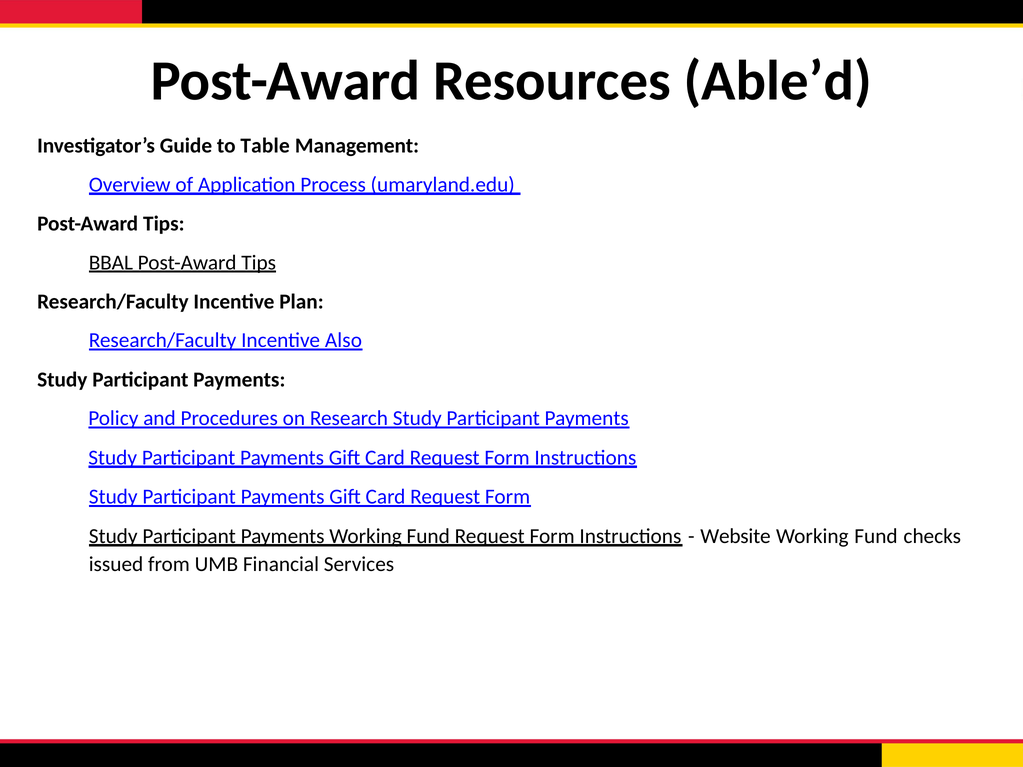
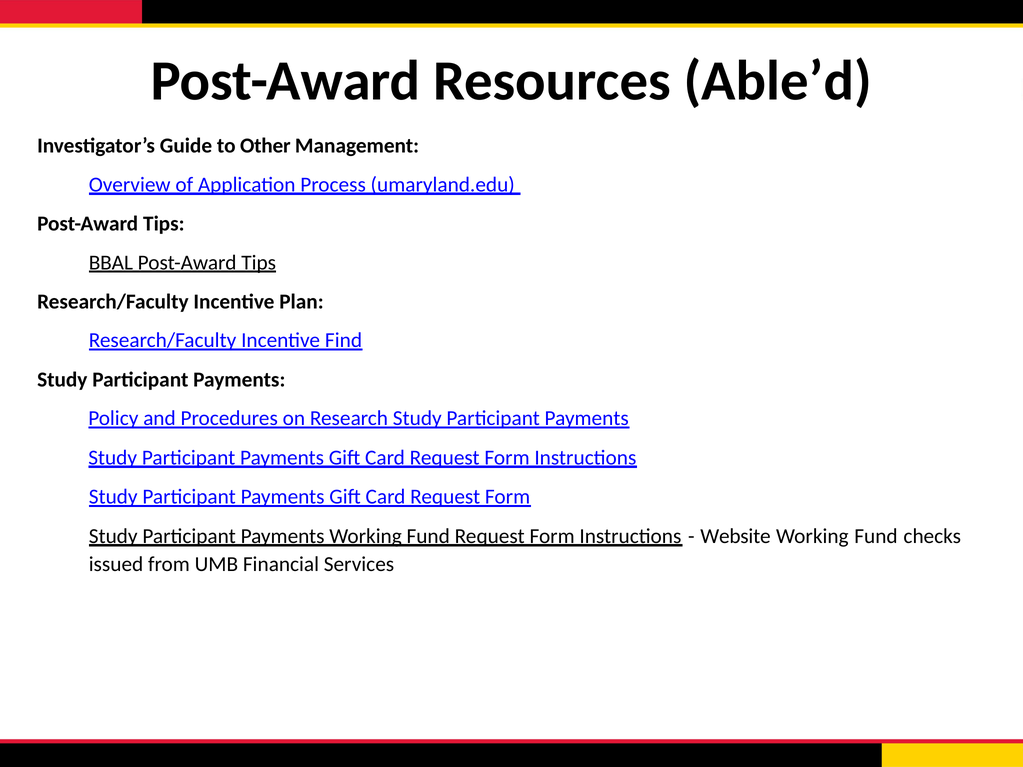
Table: Table -> Other
Also: Also -> Find
